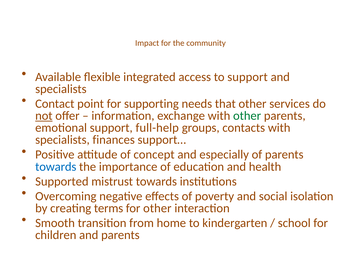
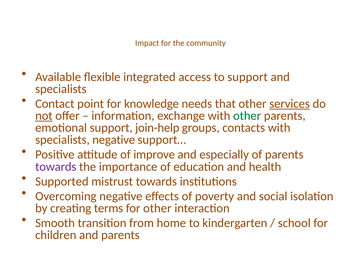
supporting: supporting -> knowledge
services underline: none -> present
full-help: full-help -> join-help
specialists finances: finances -> negative
concept: concept -> improve
towards at (56, 166) colour: blue -> purple
